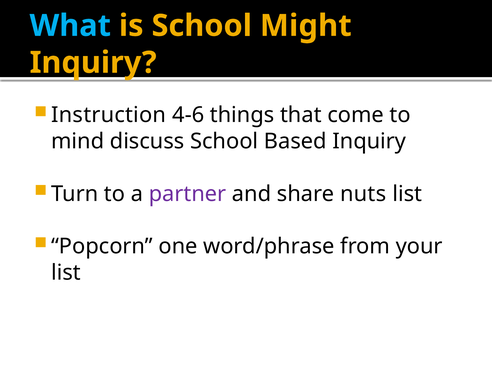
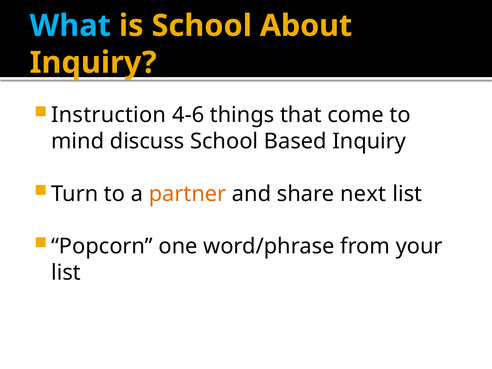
Might: Might -> About
partner colour: purple -> orange
nuts: nuts -> next
